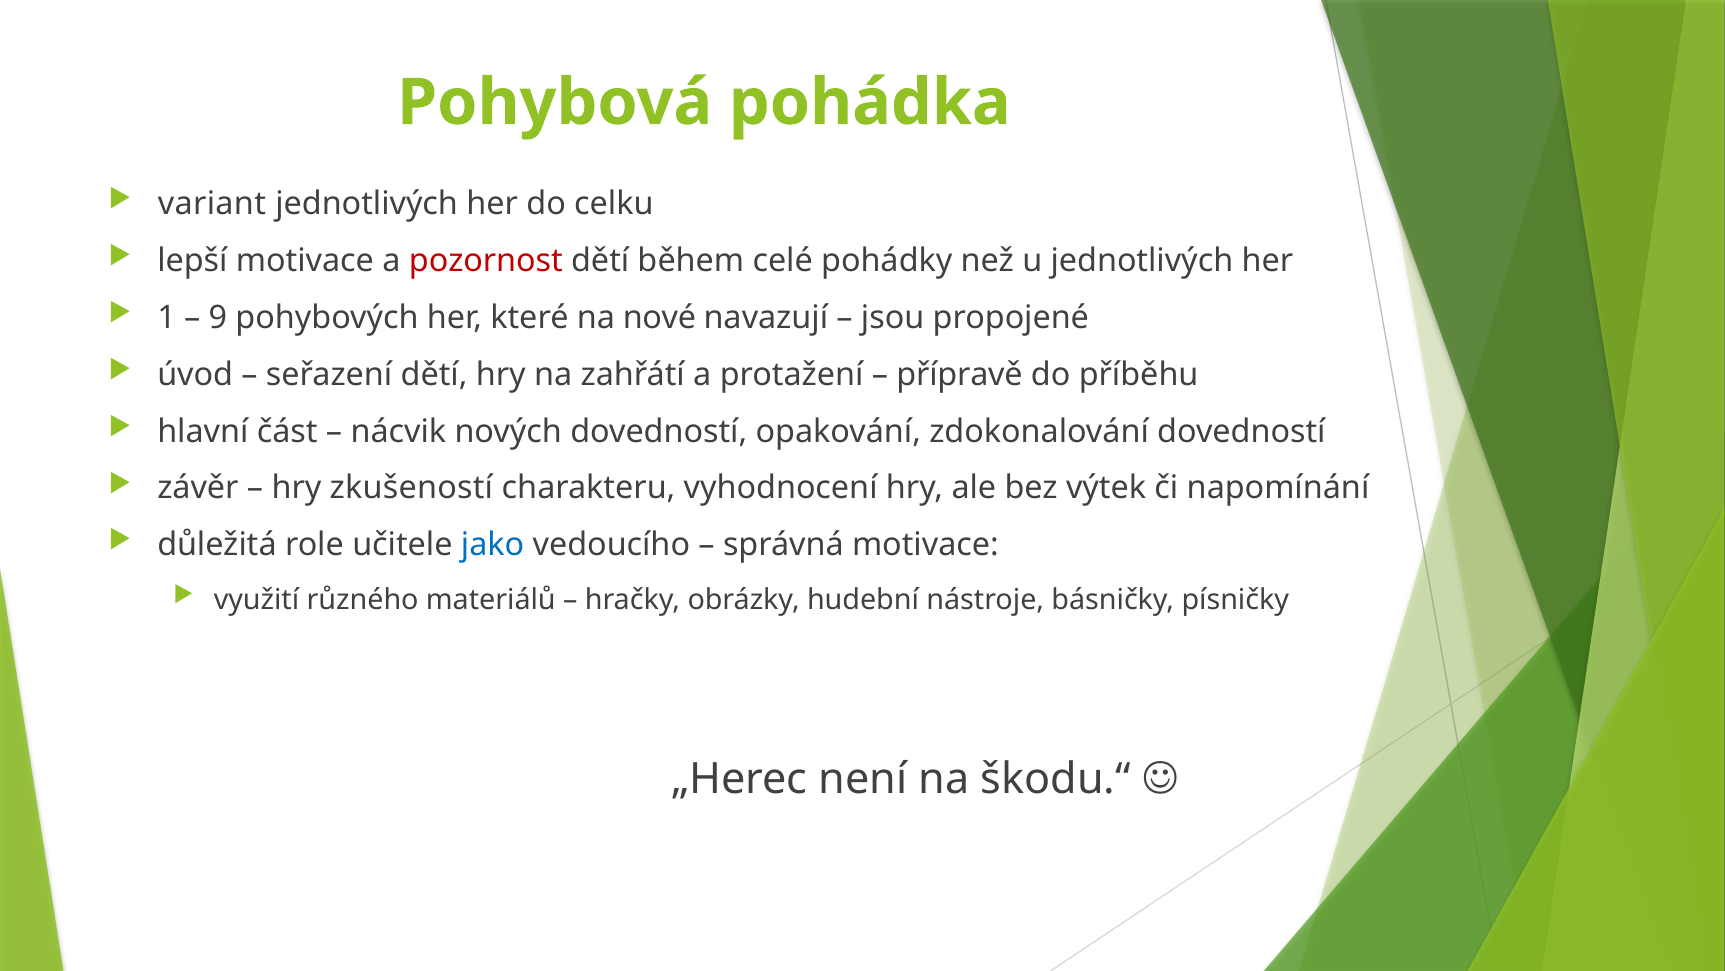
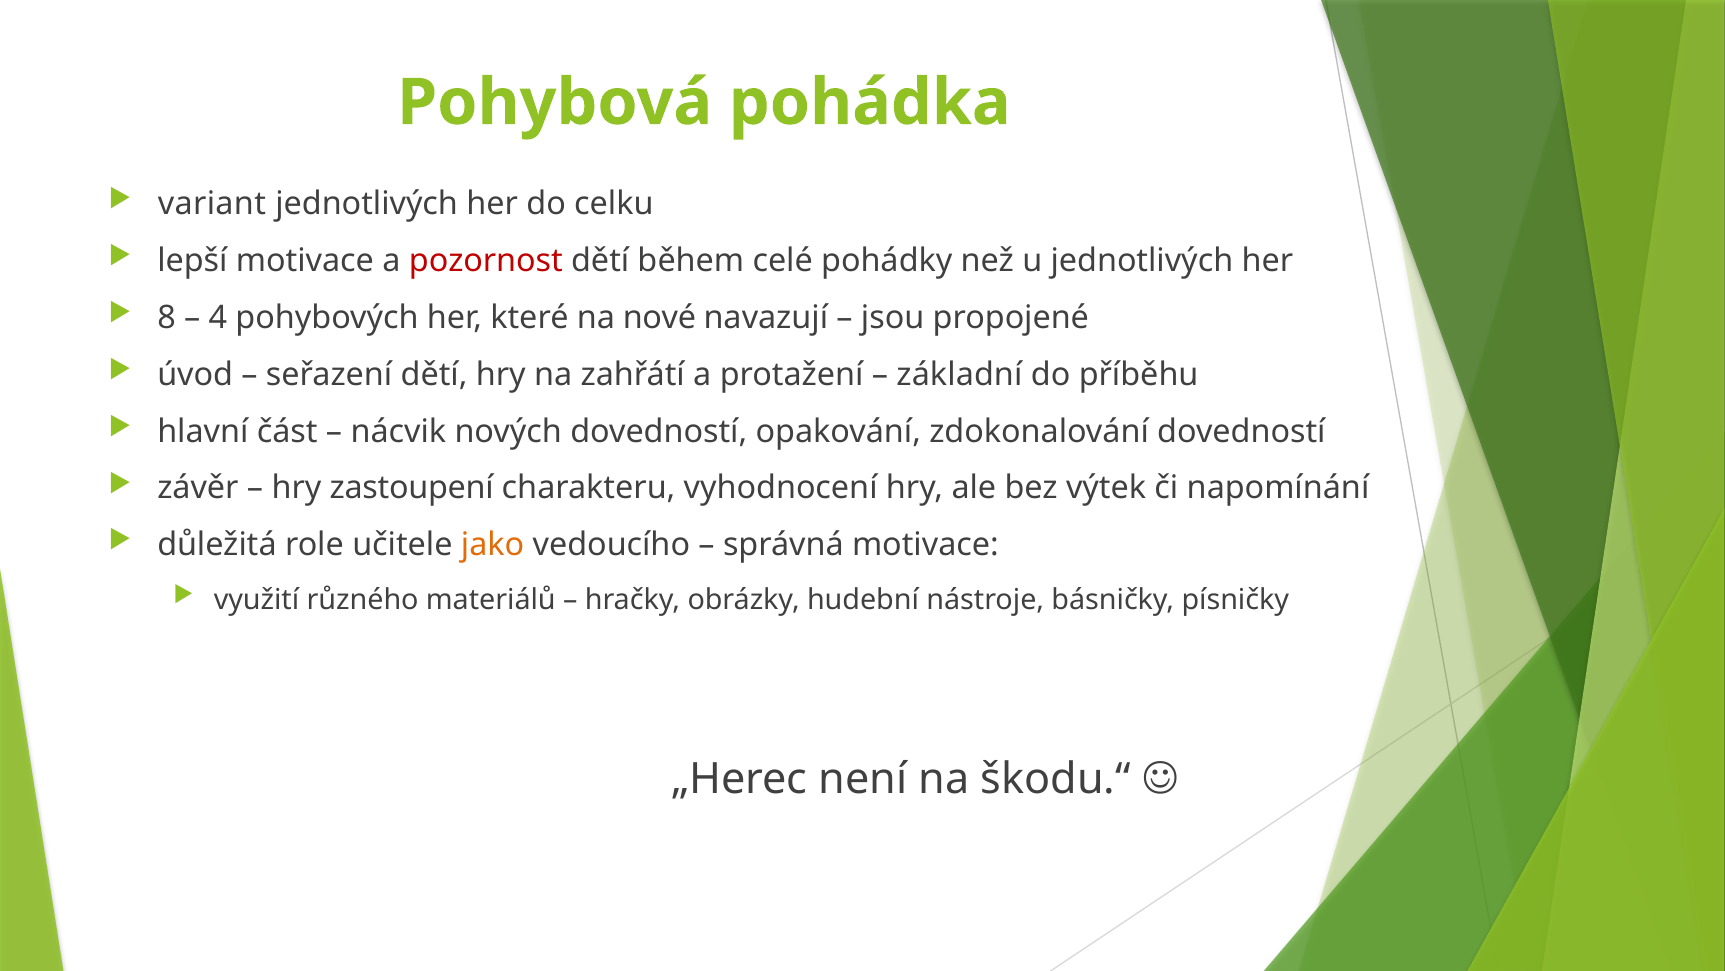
1: 1 -> 8
9: 9 -> 4
přípravě: přípravě -> základní
zkušeností: zkušeností -> zastoupení
jako colour: blue -> orange
